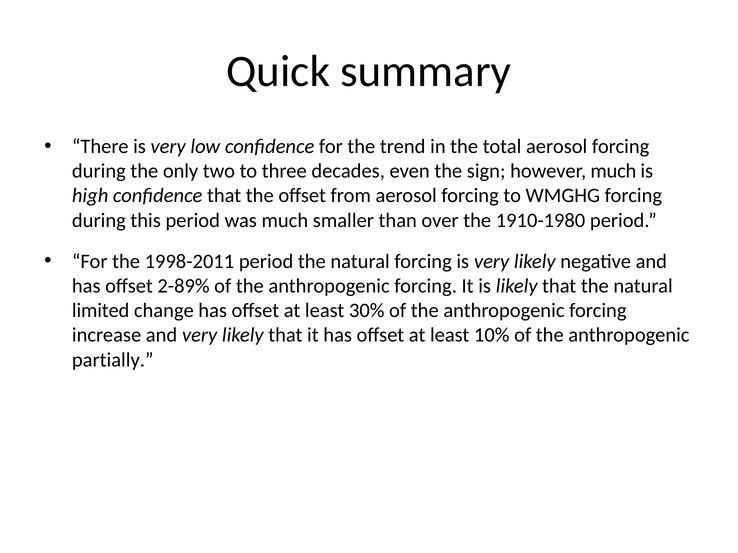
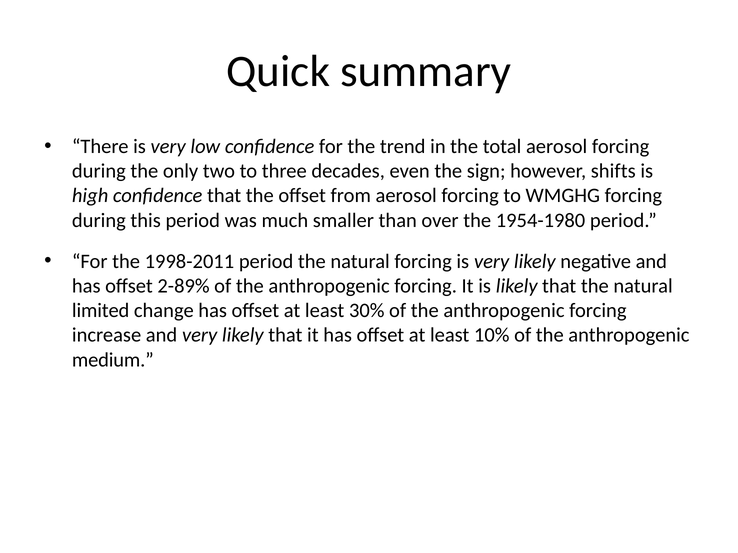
however much: much -> shifts
1910-1980: 1910-1980 -> 1954-1980
partially: partially -> medium
